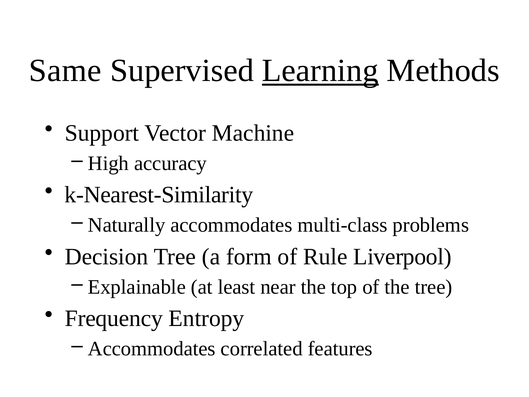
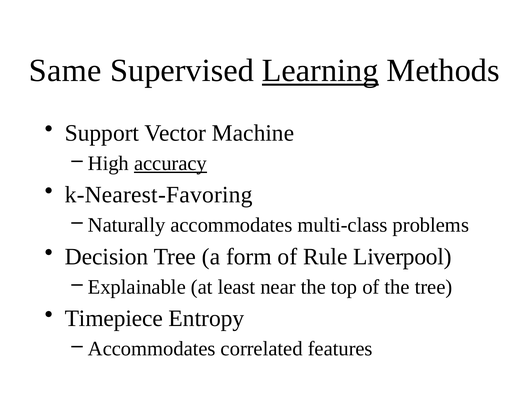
accuracy underline: none -> present
k-Nearest-Similarity: k-Nearest-Similarity -> k-Nearest-Favoring
Frequency: Frequency -> Timepiece
